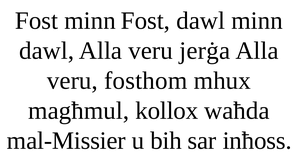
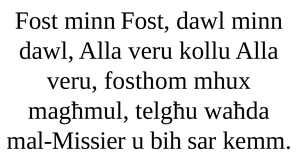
jerġa: jerġa -> kollu
kollox: kollox -> telgħu
inħoss: inħoss -> kemm
